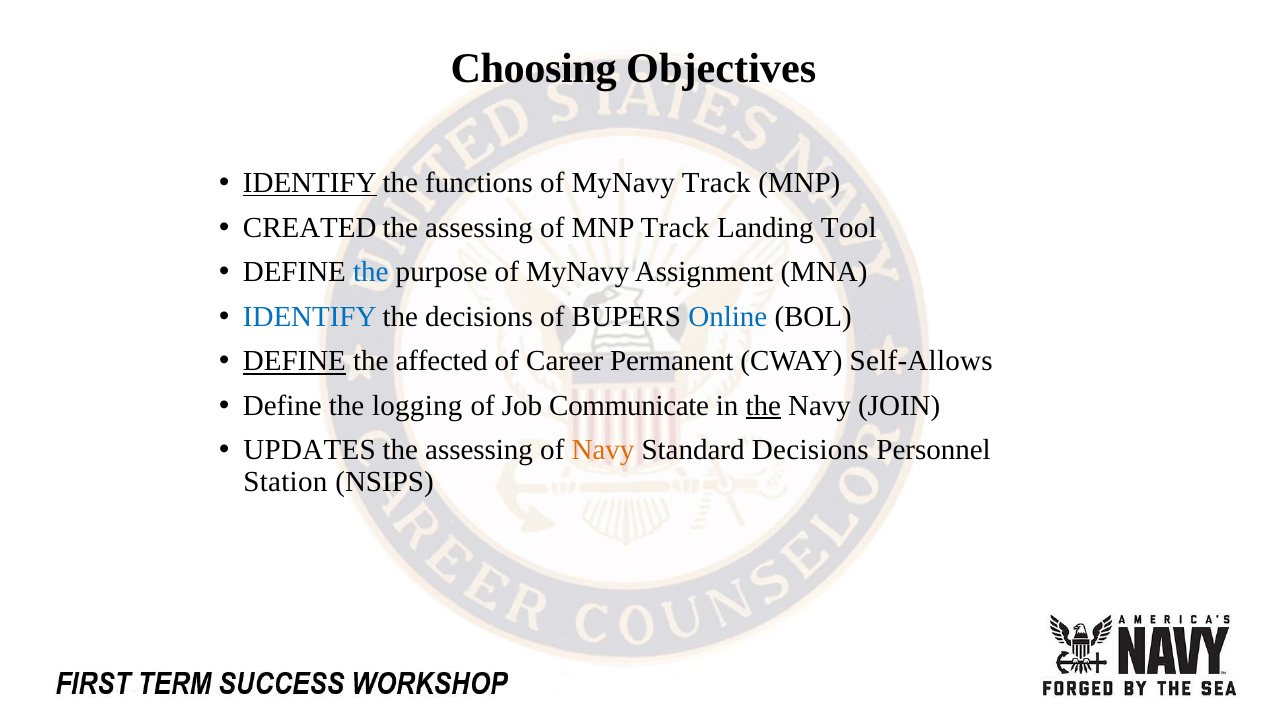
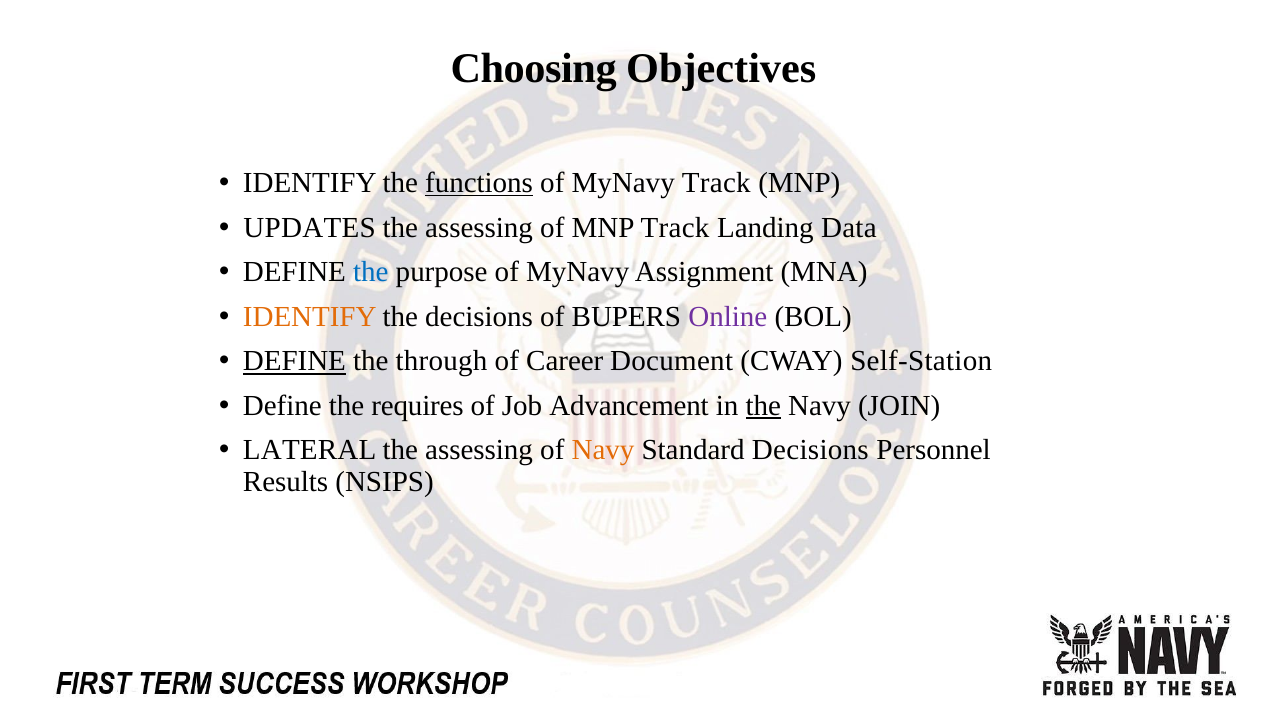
IDENTIFY at (310, 183) underline: present -> none
functions underline: none -> present
CREATED: CREATED -> UPDATES
Tool: Tool -> Data
IDENTIFY at (310, 317) colour: blue -> orange
Online colour: blue -> purple
affected: affected -> through
Permanent: Permanent -> Document
Self-Allows: Self-Allows -> Self-Station
logging: logging -> requires
Communicate: Communicate -> Advancement
UPDATES: UPDATES -> LATERAL
Station: Station -> Results
